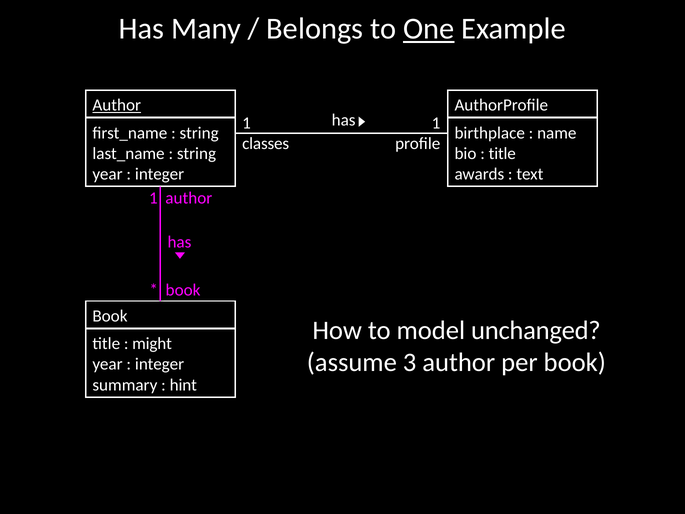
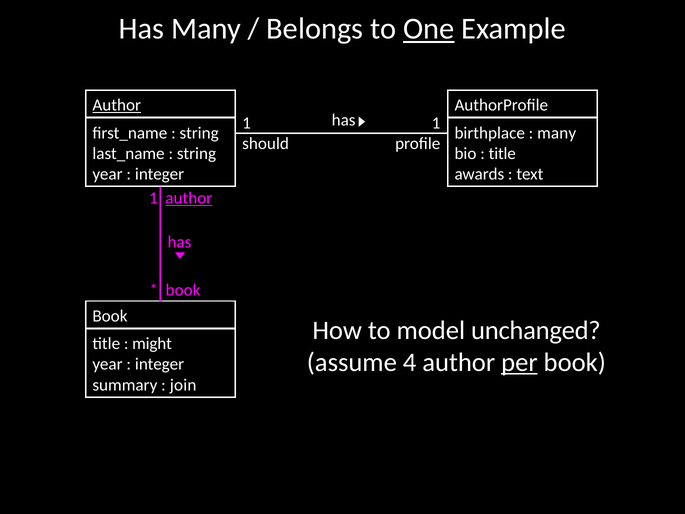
name at (557, 133): name -> many
classes: classes -> should
author at (189, 198) underline: none -> present
3: 3 -> 4
per underline: none -> present
hint: hint -> join
